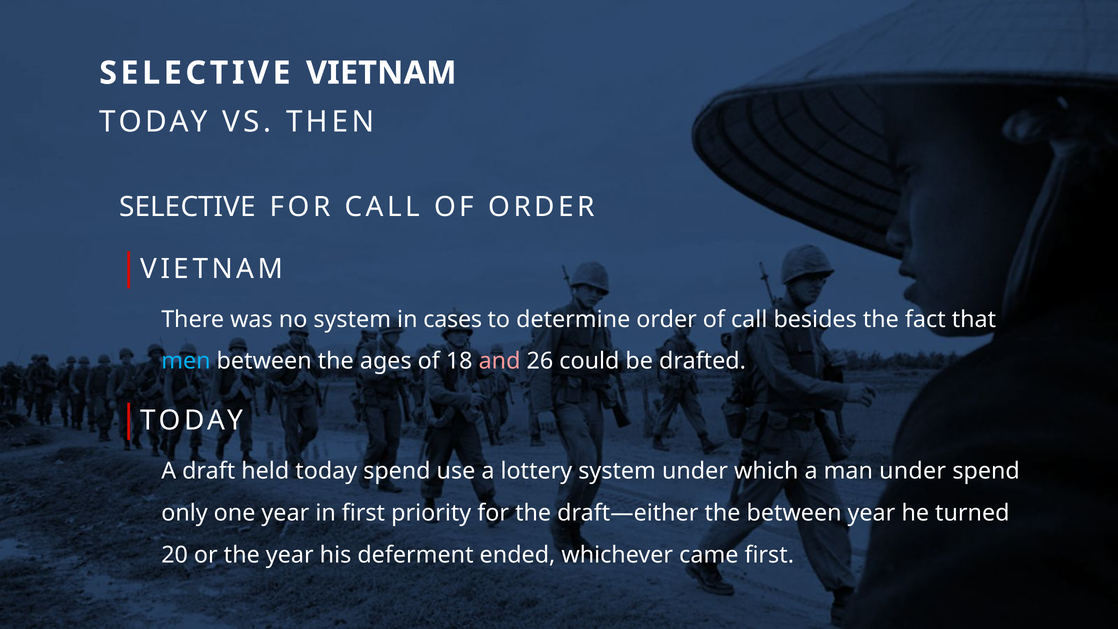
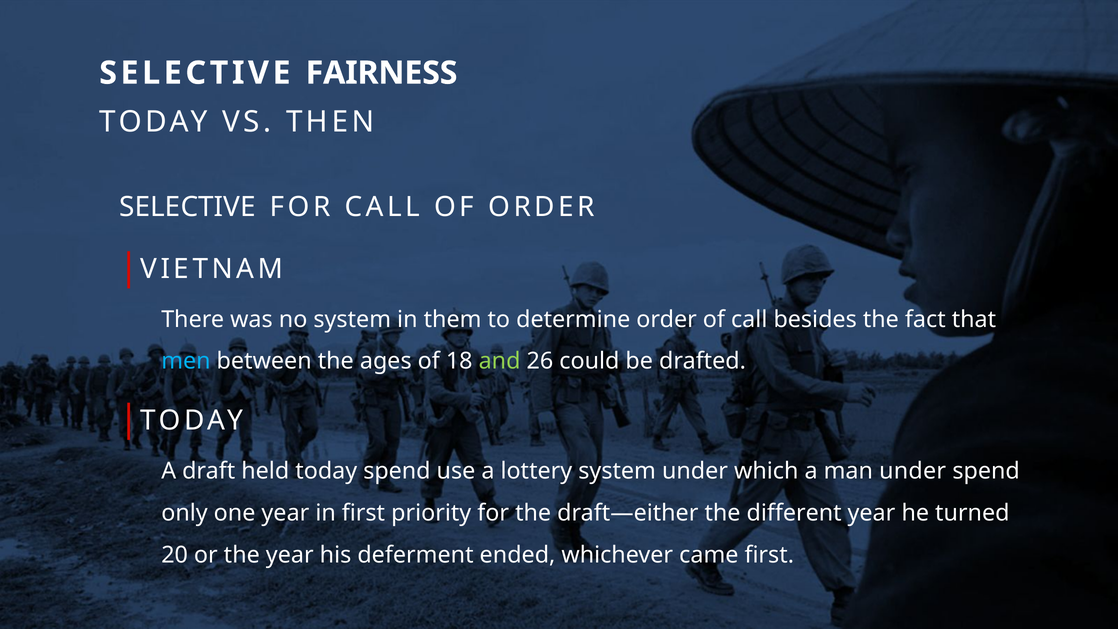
SELECTIVE VIETNAM: VIETNAM -> FAIRNESS
cases: cases -> them
and colour: pink -> light green
the between: between -> different
